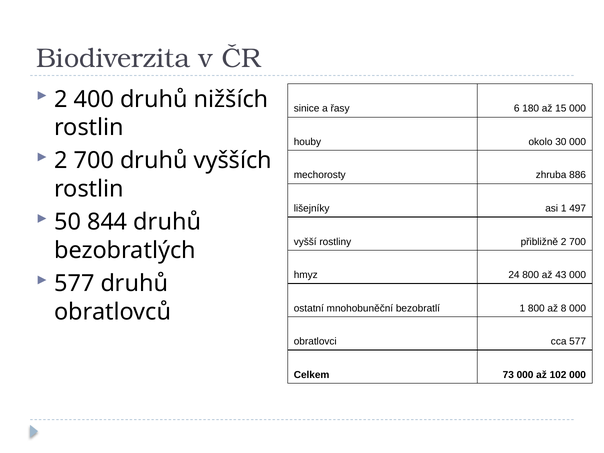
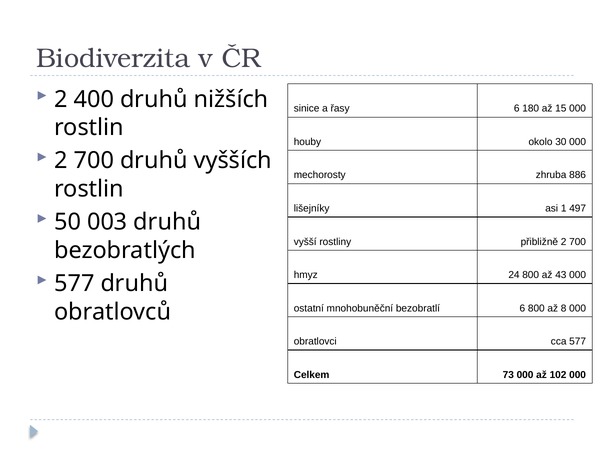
844: 844 -> 003
bezobratlí 1: 1 -> 6
